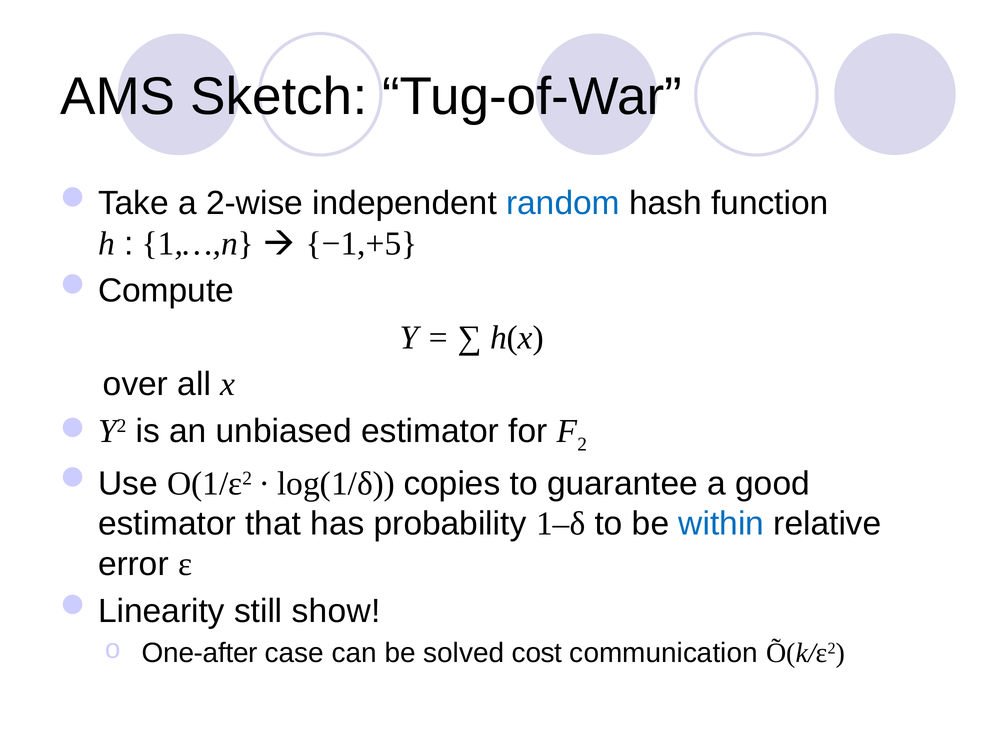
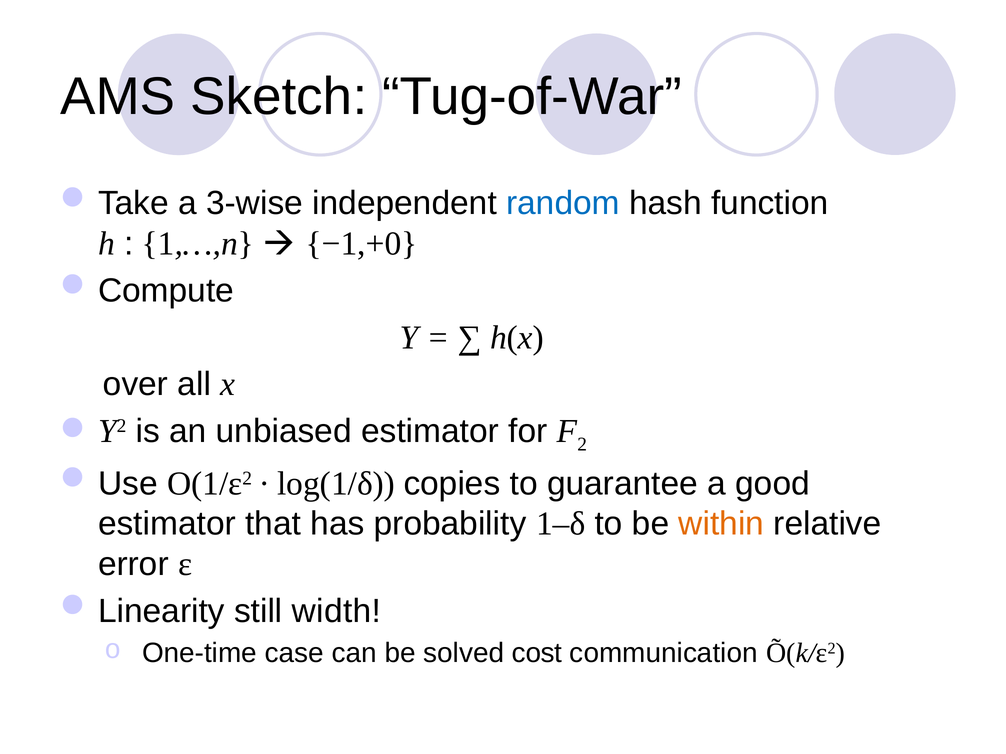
2-wise: 2-wise -> 3-wise
−1,+5: −1,+5 -> −1,+0
within colour: blue -> orange
show: show -> width
One-after: One-after -> One-time
